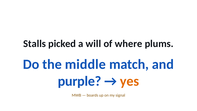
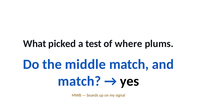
Stalls: Stalls -> What
will: will -> test
purple at (80, 81): purple -> match
yes colour: orange -> black
